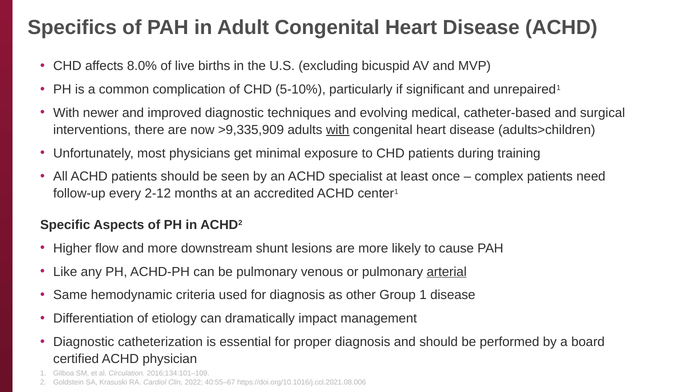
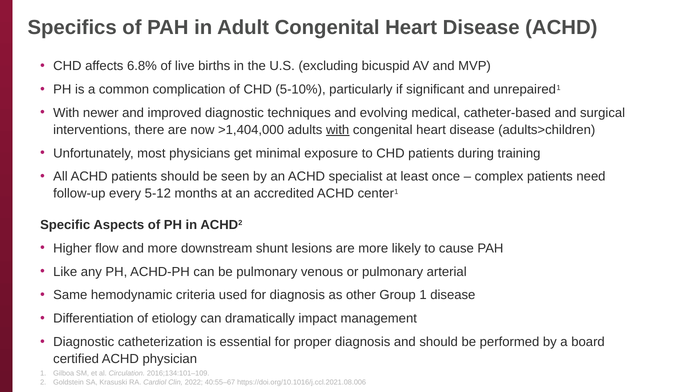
8.0%: 8.0% -> 6.8%
>9,335,909: >9,335,909 -> >1,404,000
2-12: 2-12 -> 5-12
arterial underline: present -> none
